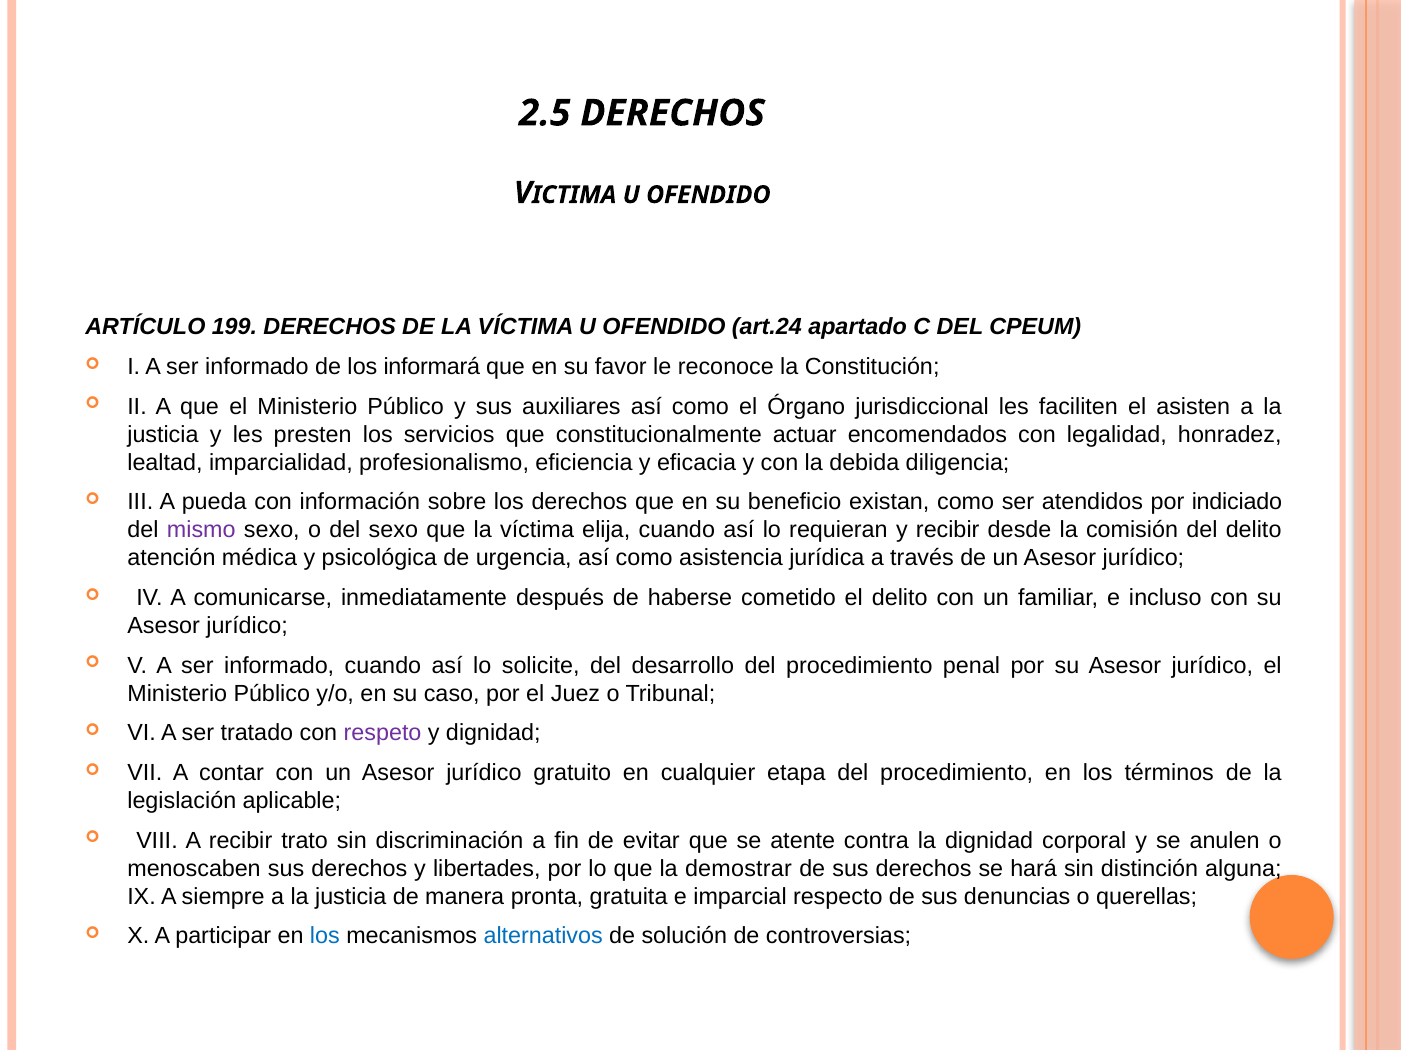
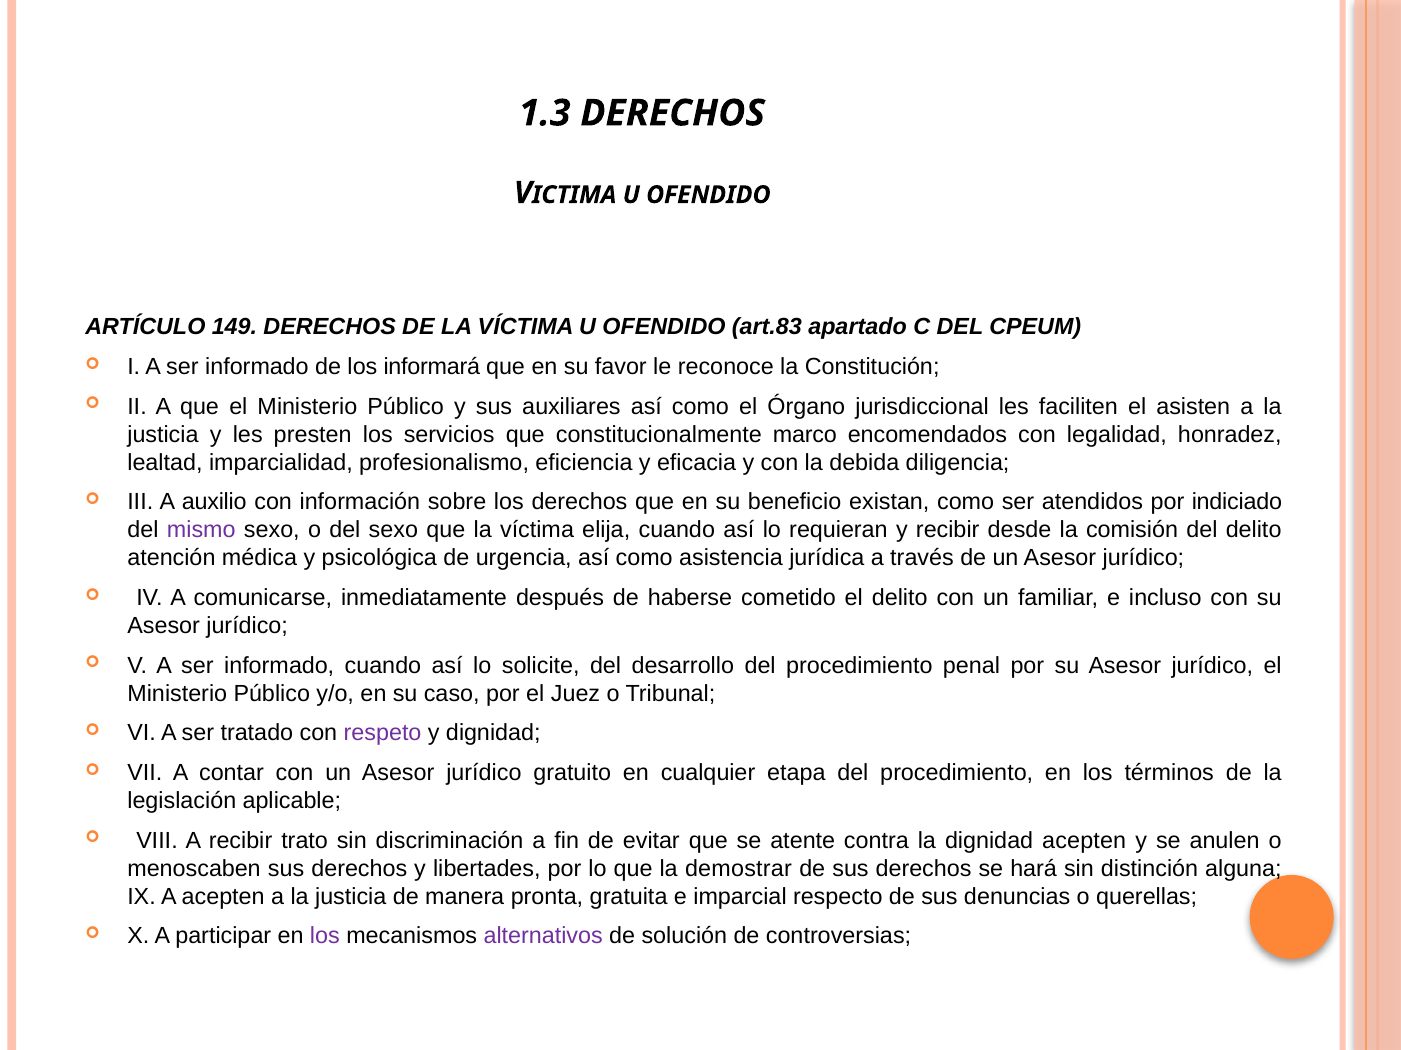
2.5: 2.5 -> 1.3
199: 199 -> 149
art.24: art.24 -> art.83
actuar: actuar -> marco
pueda: pueda -> auxilio
dignidad corporal: corporal -> acepten
A siempre: siempre -> acepten
los at (325, 937) colour: blue -> purple
alternativos colour: blue -> purple
